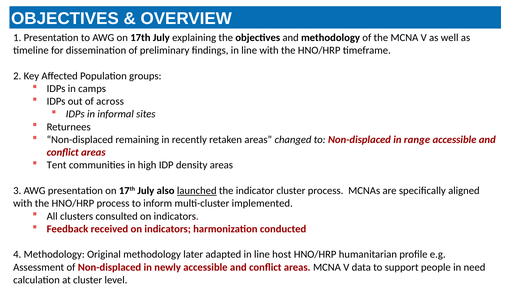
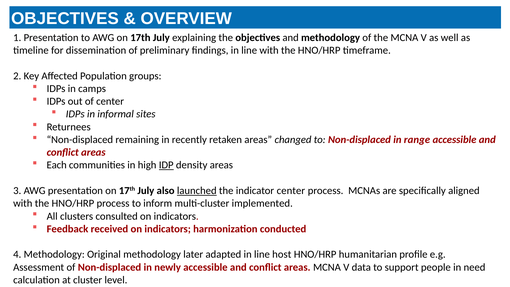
of across: across -> center
Tent: Tent -> Each
IDP underline: none -> present
indicator cluster: cluster -> center
